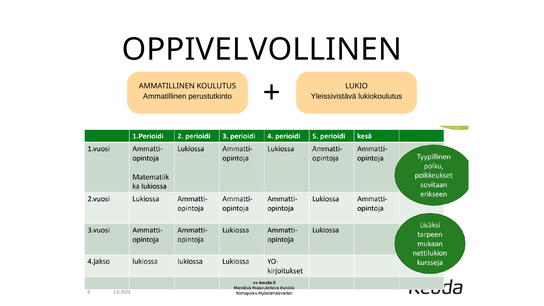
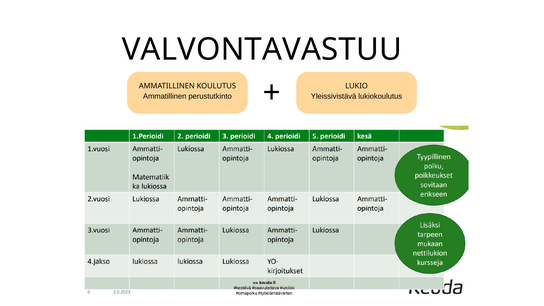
OPPIVELVOLLINEN: OPPIVELVOLLINEN -> VALVONTAVASTUU
